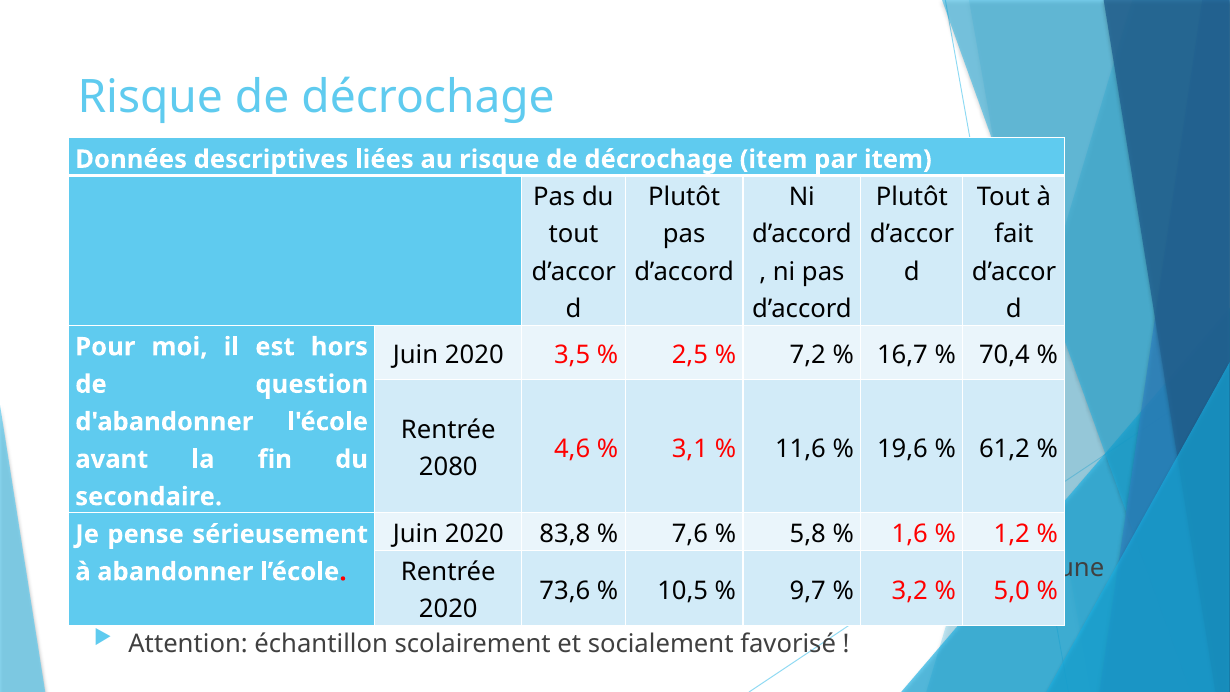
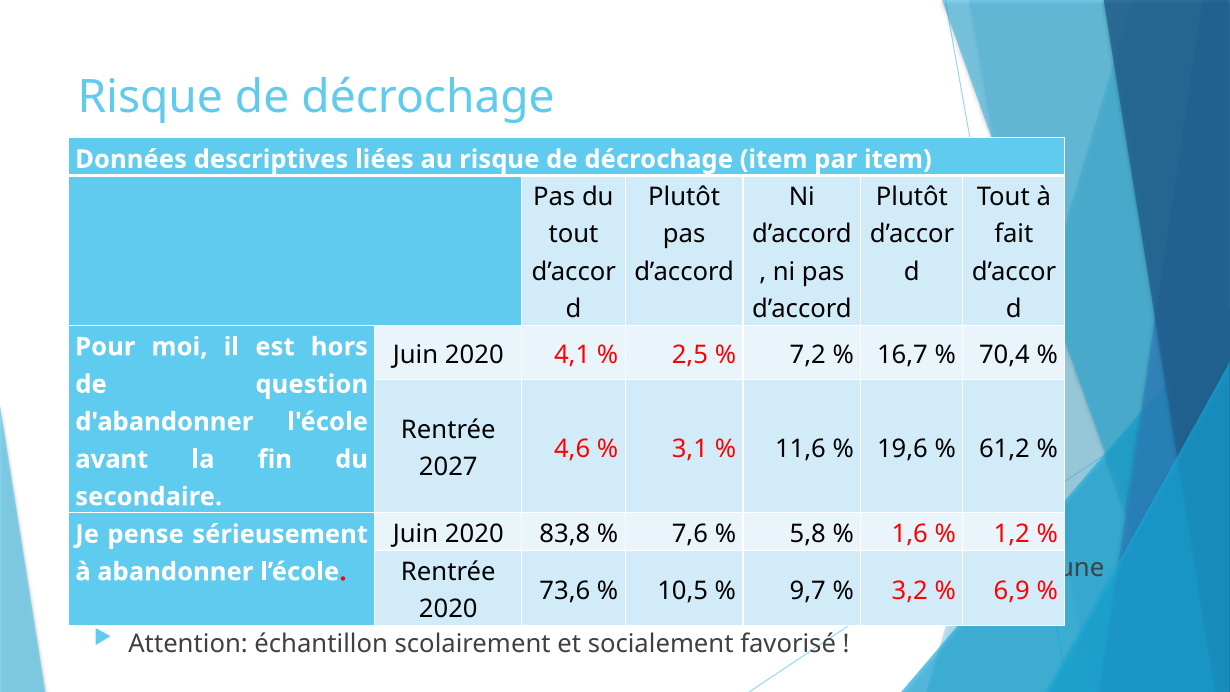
3,5: 3,5 -> 4,1
2080: 2080 -> 2027
5,0: 5,0 -> 6,9
